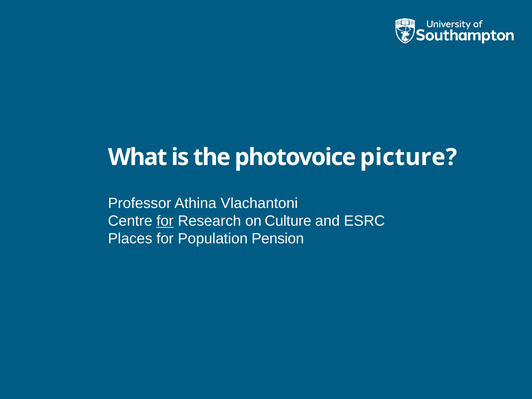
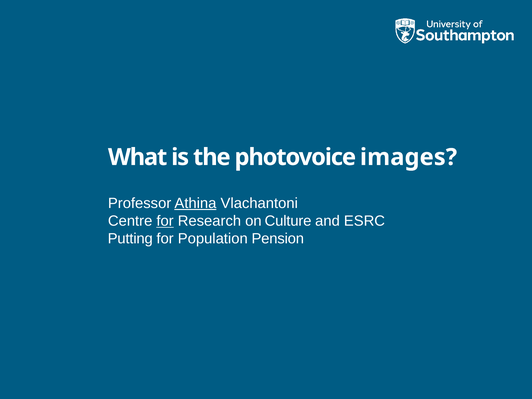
picture: picture -> images
Athina underline: none -> present
Places: Places -> Putting
